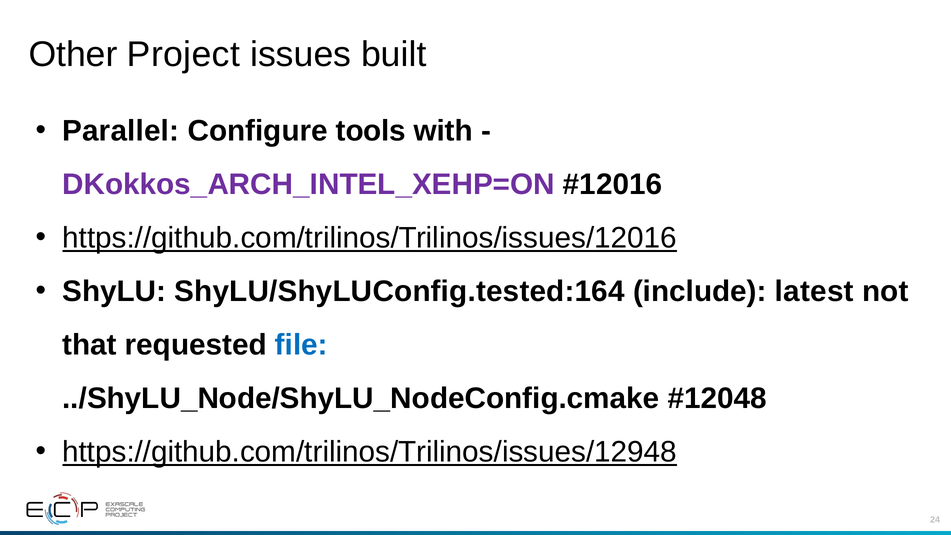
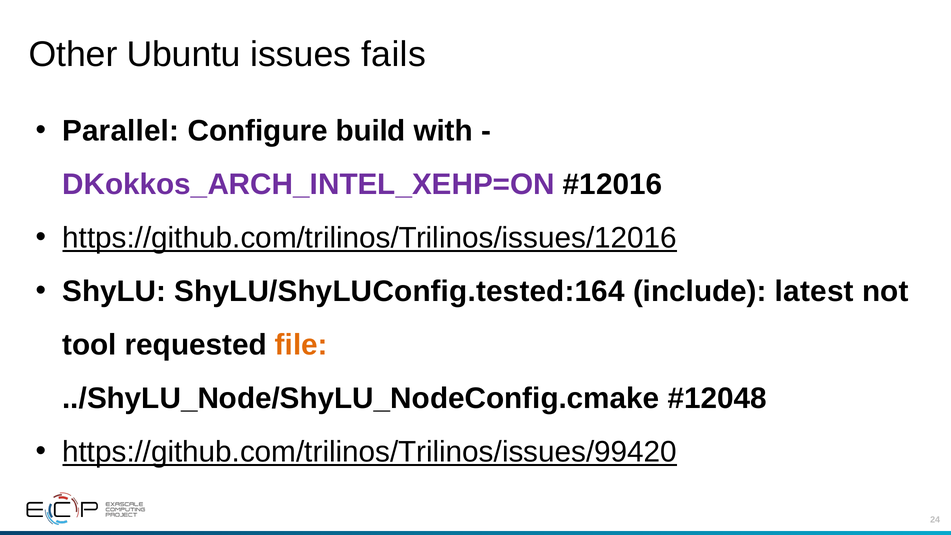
Project: Project -> Ubuntu
built: built -> fails
tools: tools -> build
that: that -> tool
file colour: blue -> orange
https://github.com/trilinos/Trilinos/issues/12948: https://github.com/trilinos/Trilinos/issues/12948 -> https://github.com/trilinos/Trilinos/issues/99420
